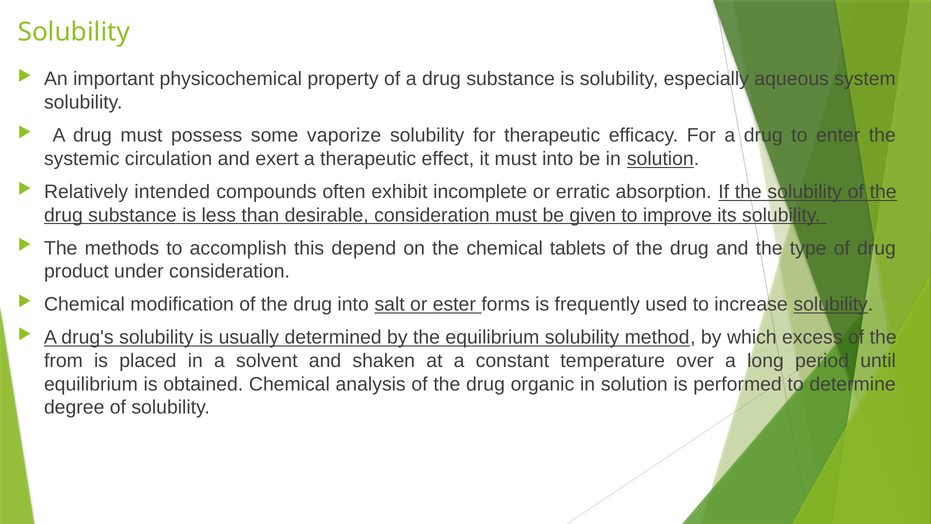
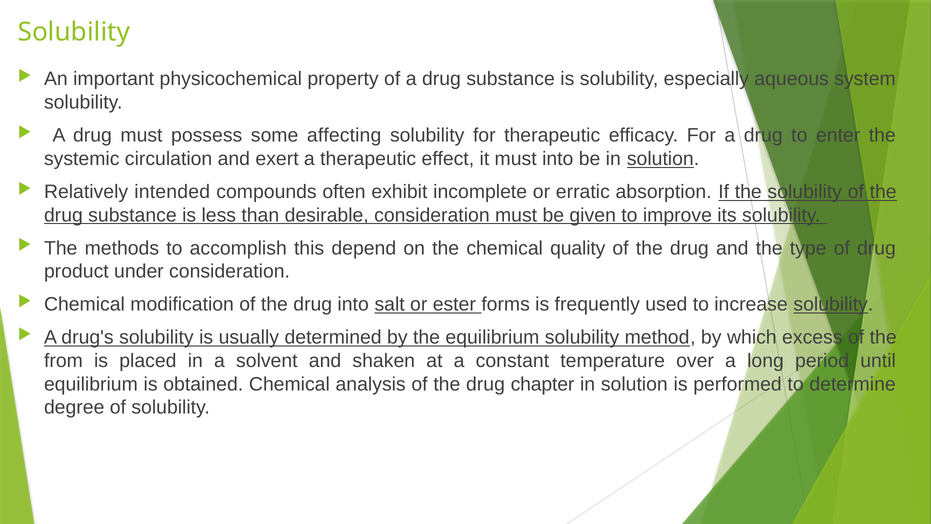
vaporize: vaporize -> affecting
tablets: tablets -> quality
organic: organic -> chapter
